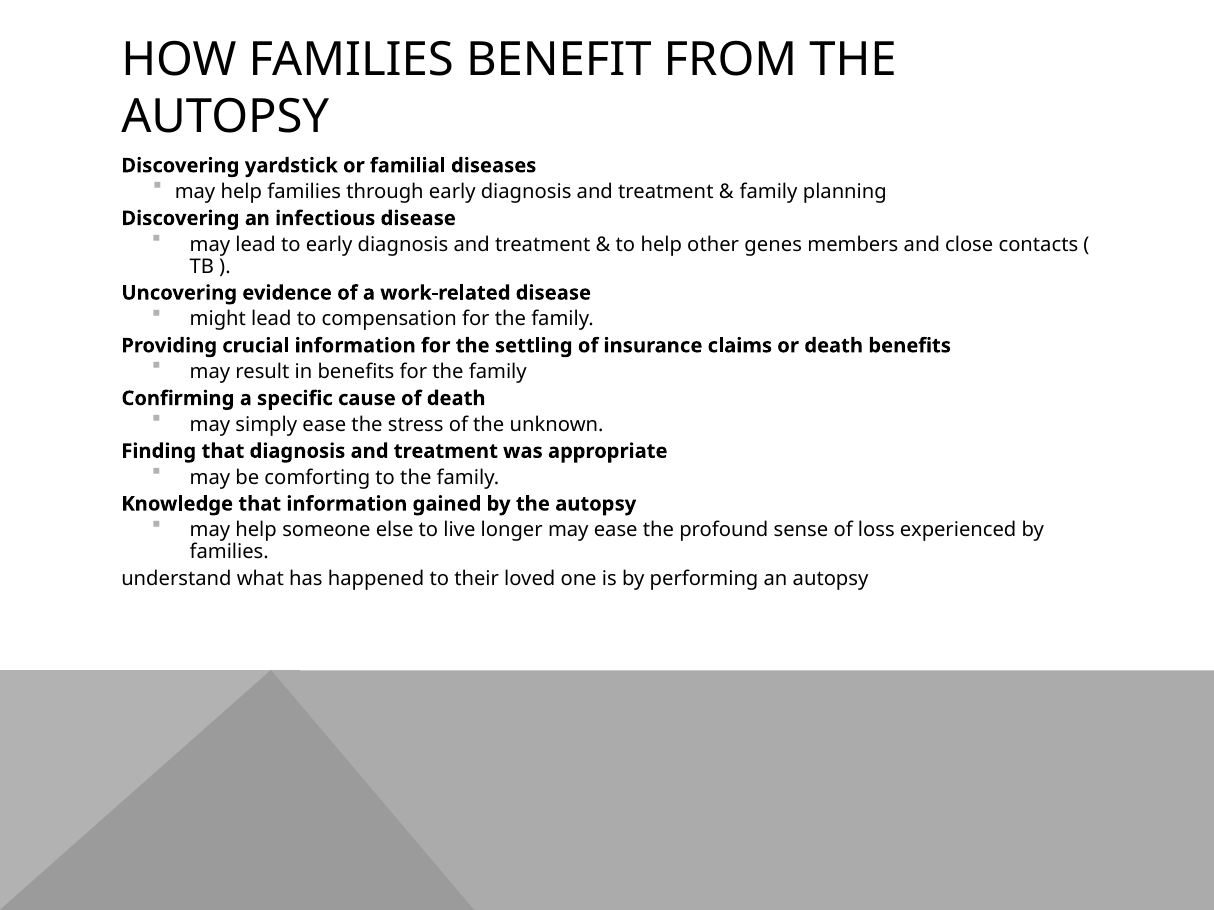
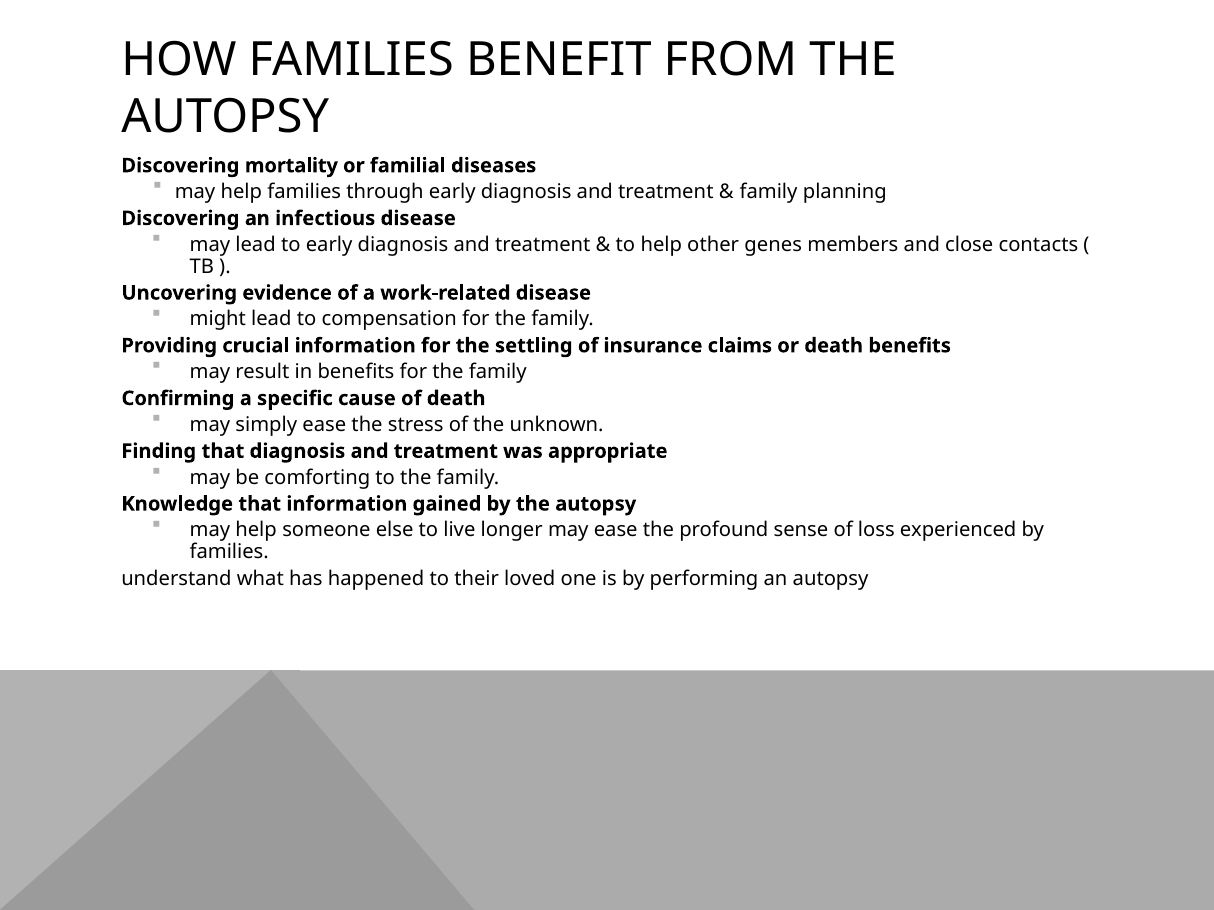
yardstick: yardstick -> mortality
